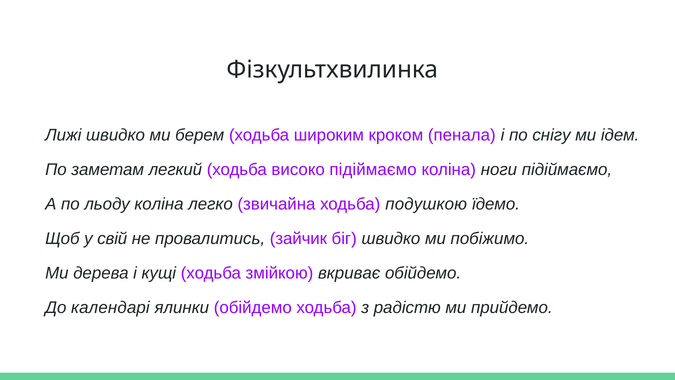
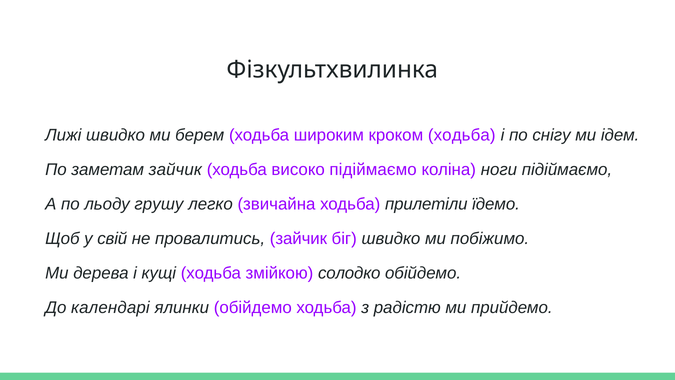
кроком пенала: пенала -> ходьба
заметам легкий: легкий -> зайчик
льоду коліна: коліна -> грушу
подушкою: подушкою -> прилетіли
вкриває: вкриває -> солодко
